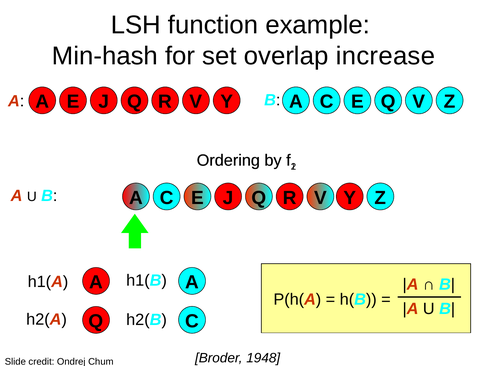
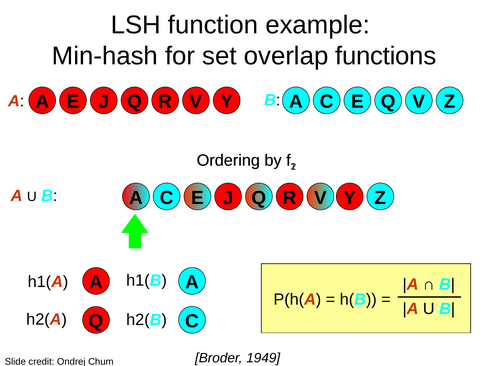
increase: increase -> functions
1948: 1948 -> 1949
